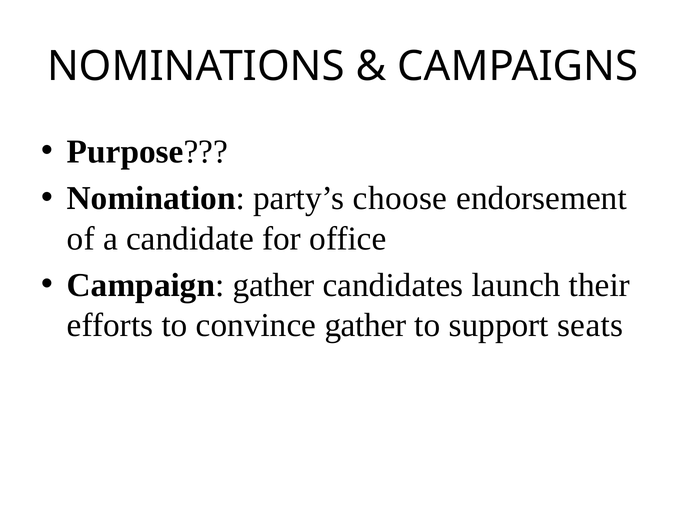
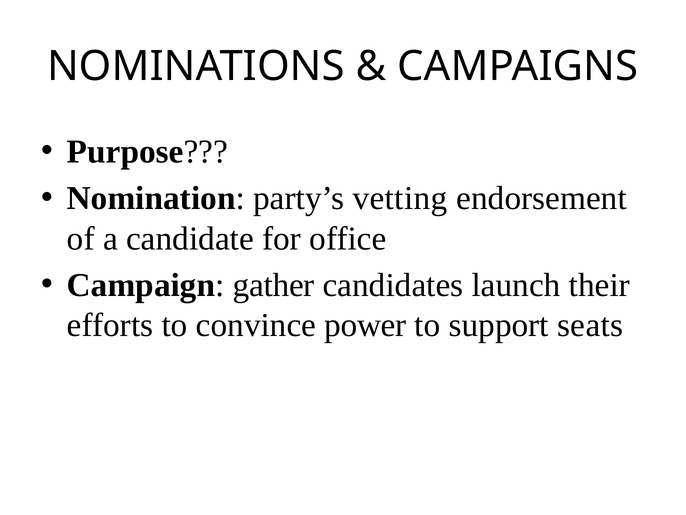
choose: choose -> vetting
convince gather: gather -> power
